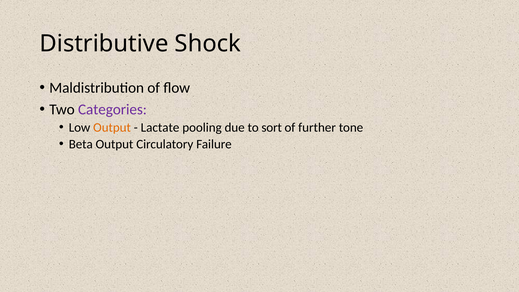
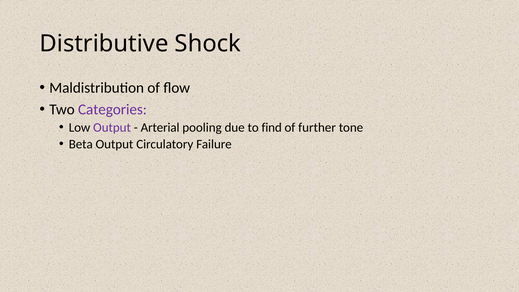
Output at (112, 127) colour: orange -> purple
Lactate: Lactate -> Arterial
sort: sort -> find
